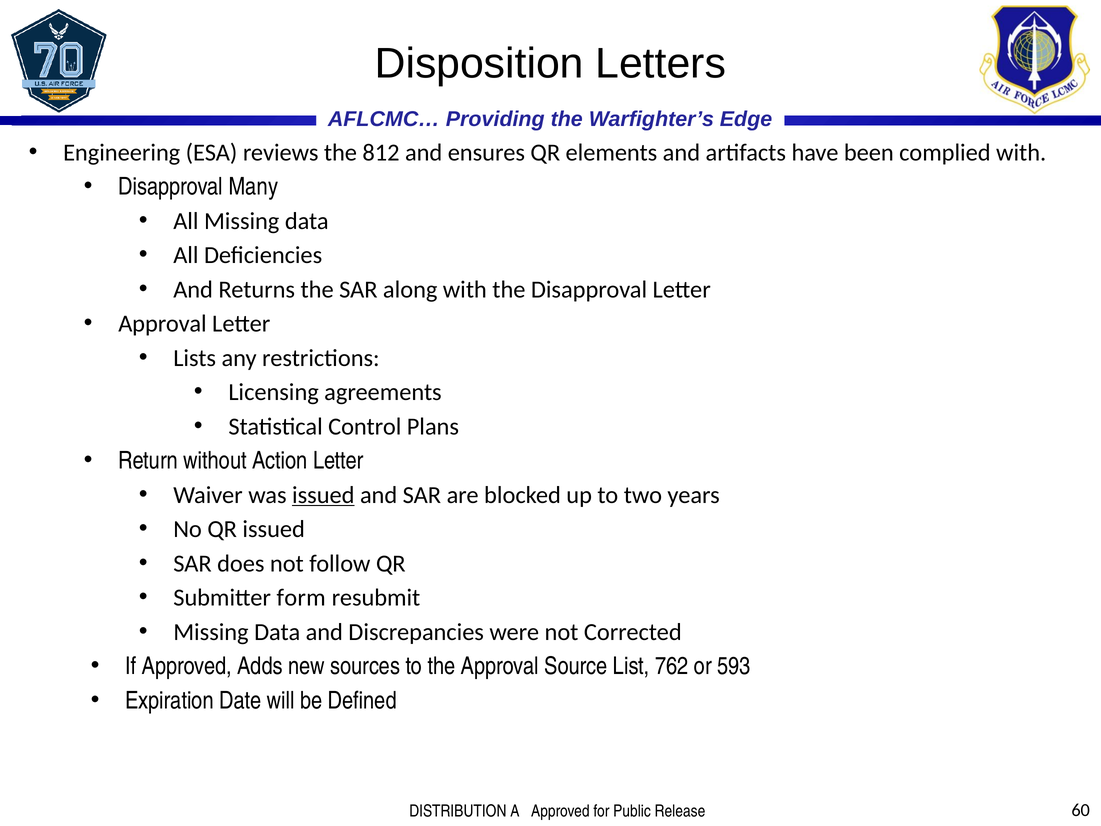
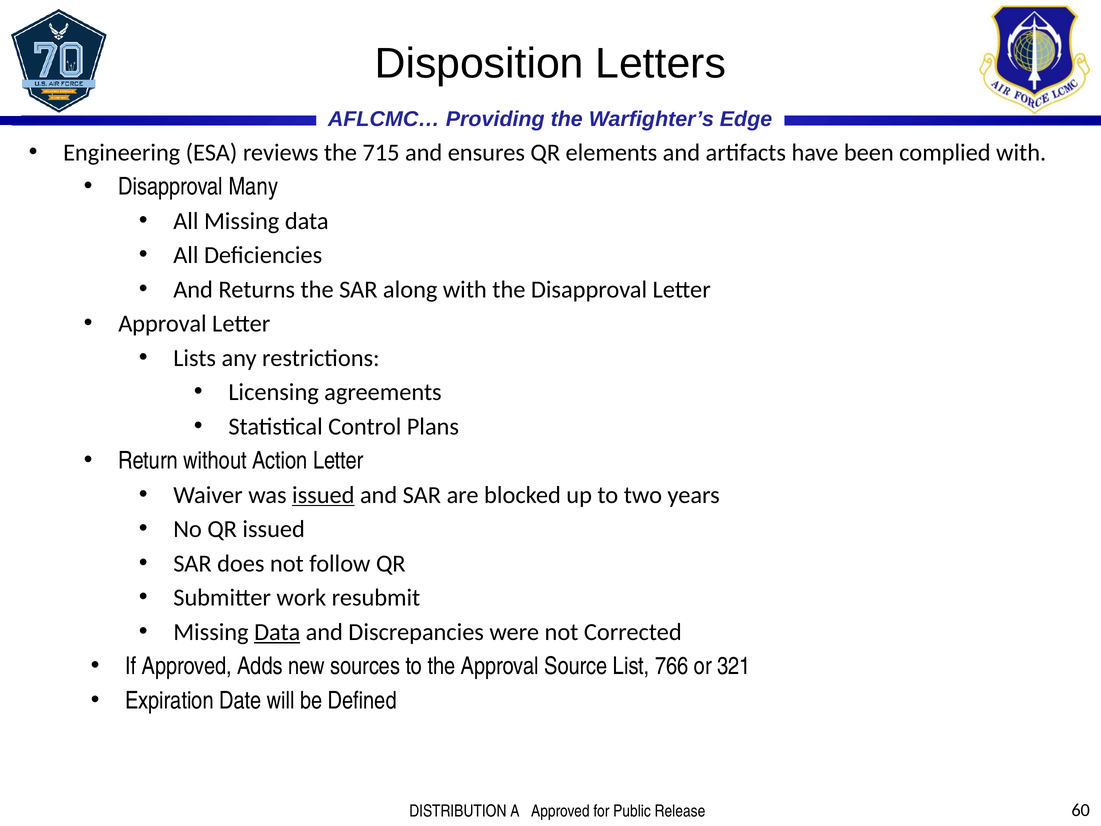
812: 812 -> 715
form: form -> work
Data at (277, 632) underline: none -> present
762: 762 -> 766
593: 593 -> 321
